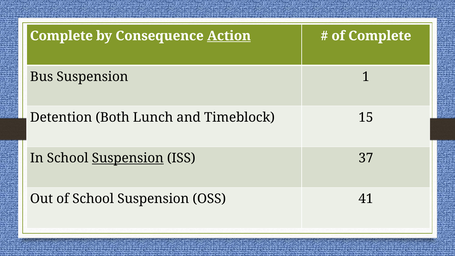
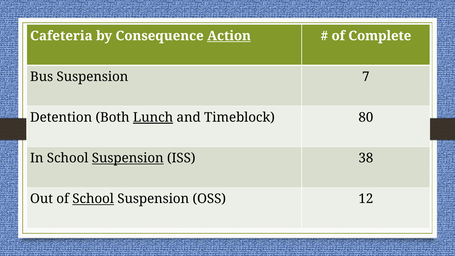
Complete at (61, 36): Complete -> Cafeteria
1: 1 -> 7
Lunch underline: none -> present
15: 15 -> 80
37: 37 -> 38
School at (93, 199) underline: none -> present
41: 41 -> 12
